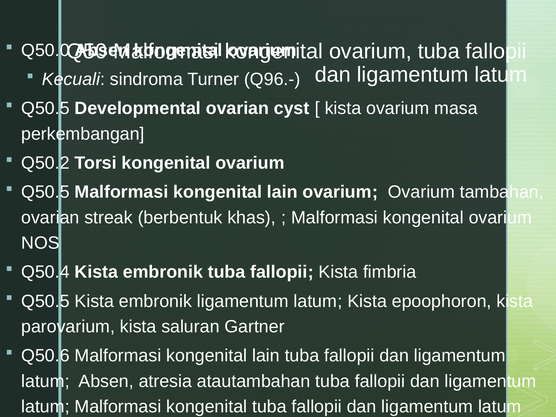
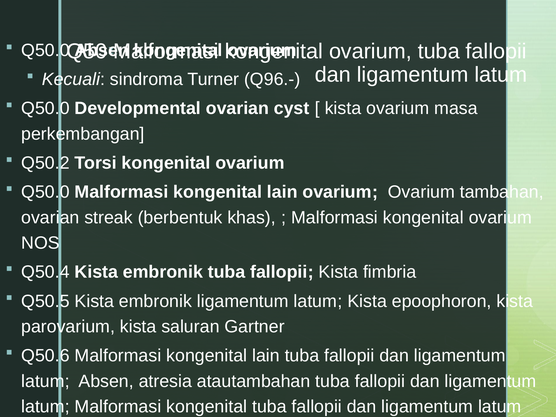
Q50.5 at (45, 108): Q50.5 -> Q50.0
Q50.5 at (45, 192): Q50.5 -> Q50.0
